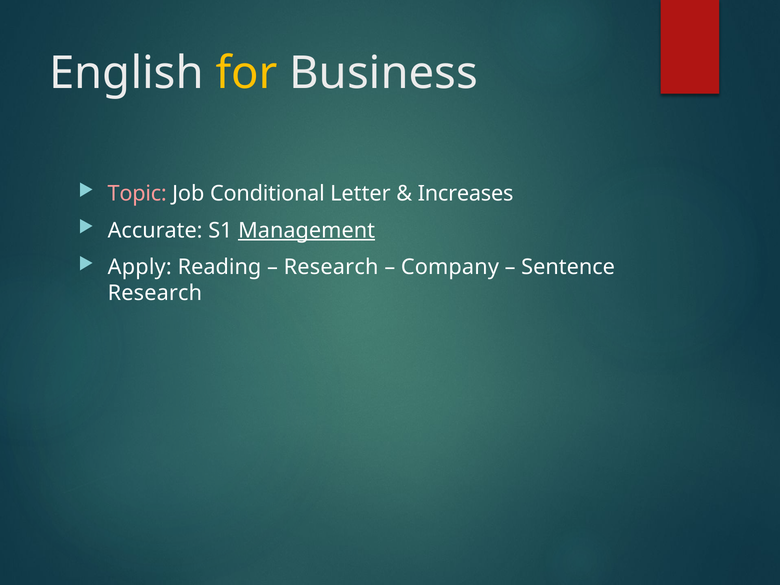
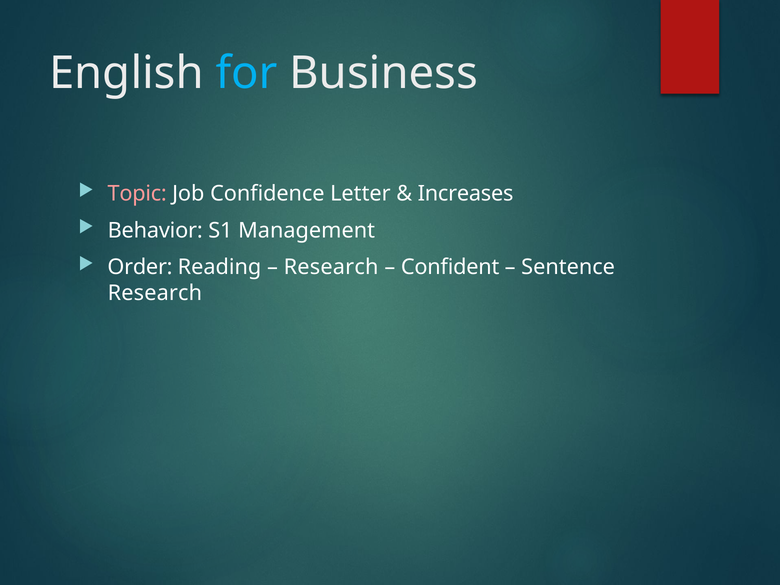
for colour: yellow -> light blue
Conditional: Conditional -> Confidence
Accurate: Accurate -> Behavior
Management underline: present -> none
Apply: Apply -> Order
Company: Company -> Confident
